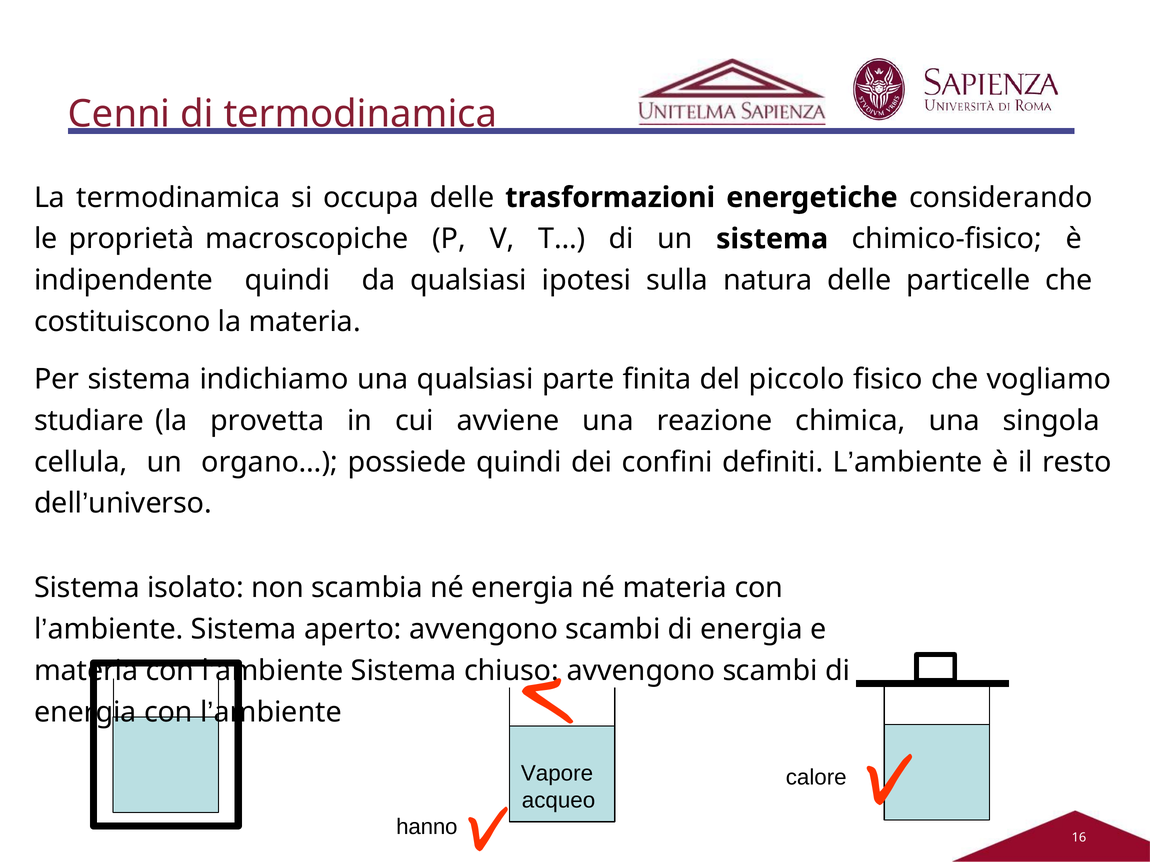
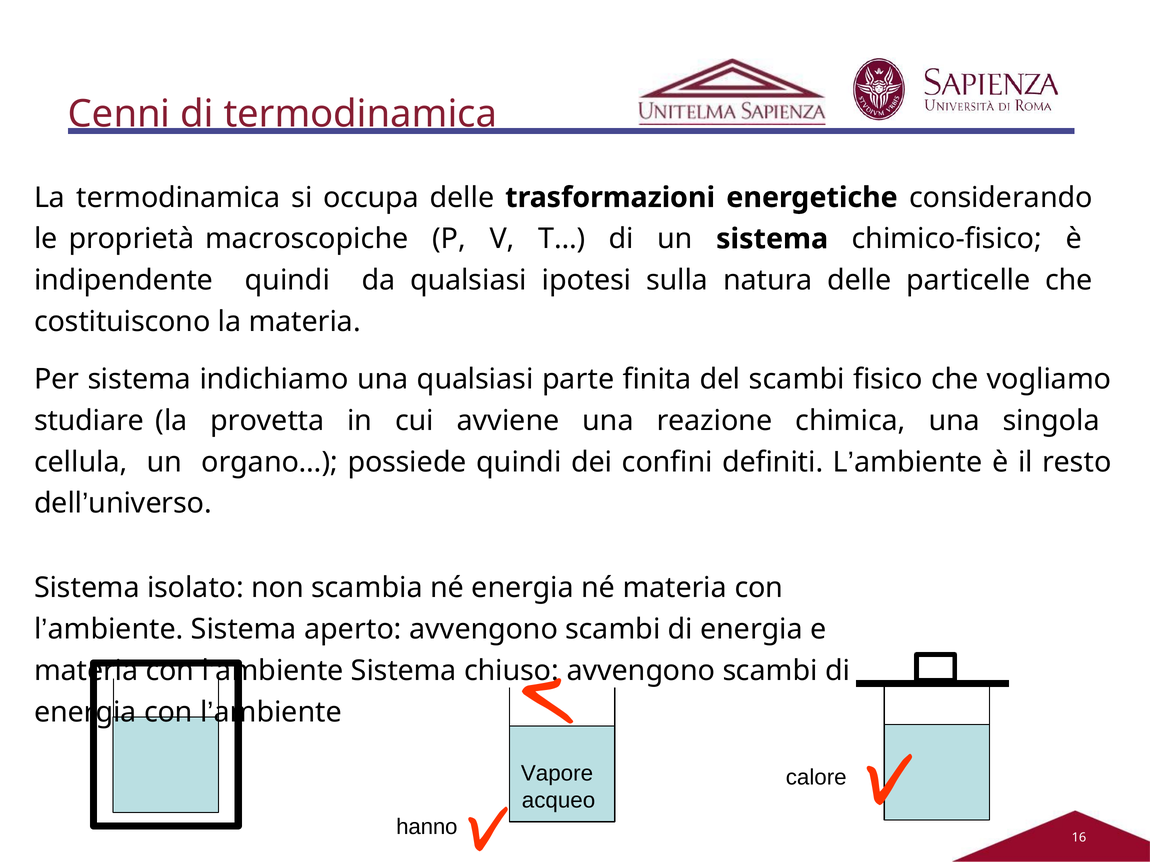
del piccolo: piccolo -> scambi
